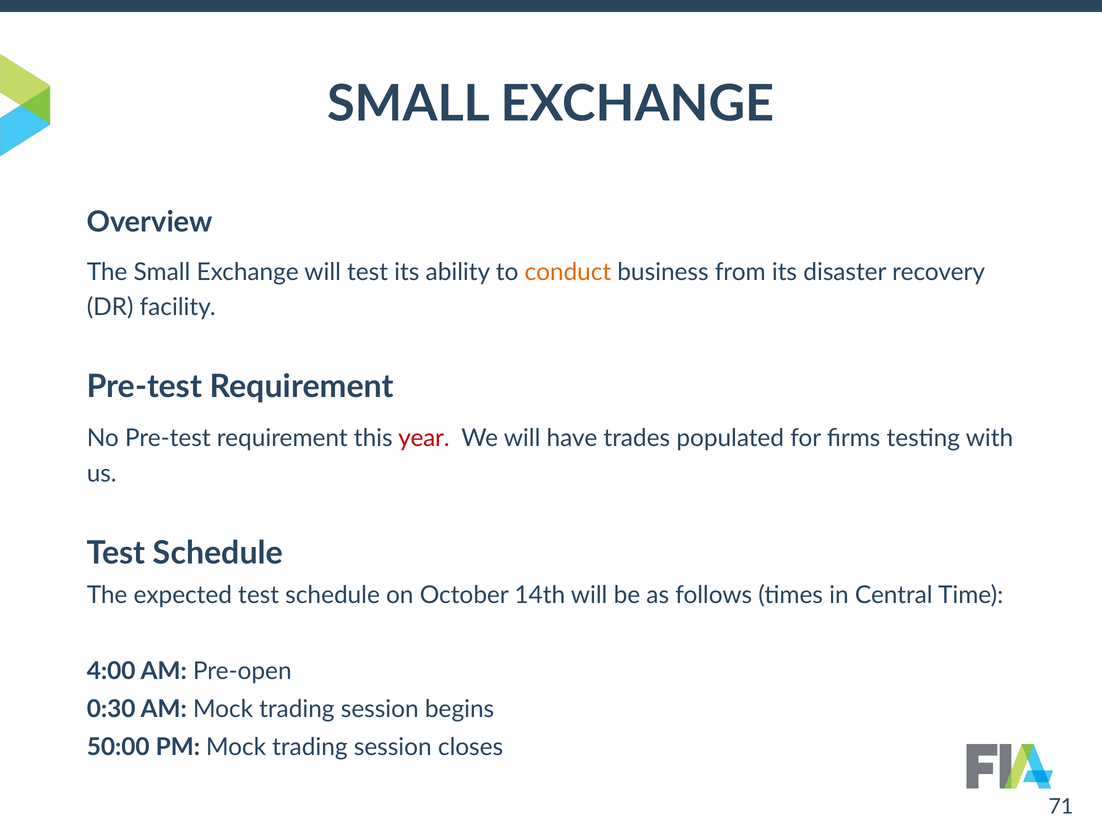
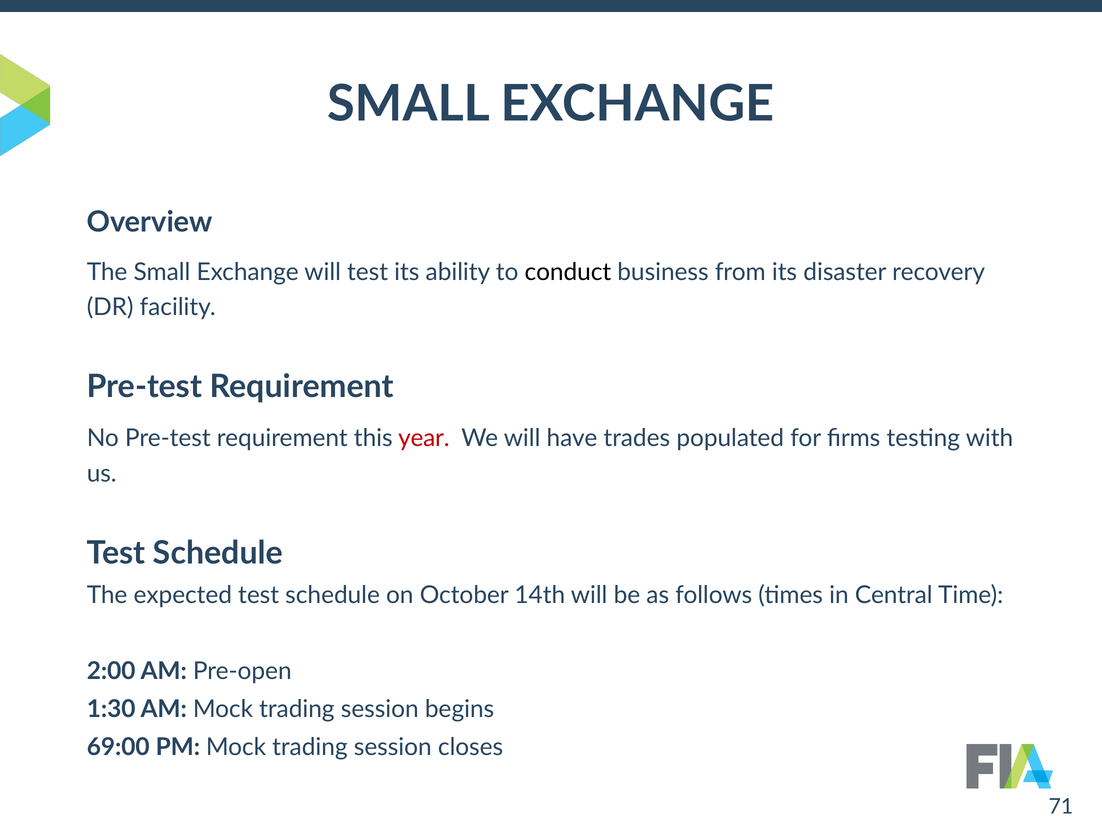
conduct colour: orange -> black
4:00: 4:00 -> 2:00
0:30: 0:30 -> 1:30
50:00: 50:00 -> 69:00
